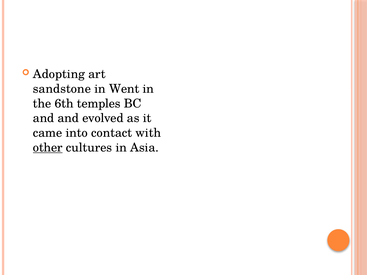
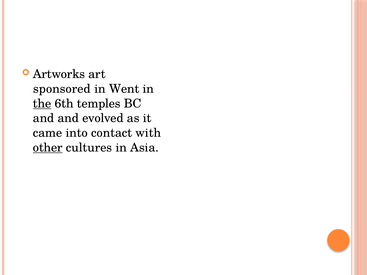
Adopting: Adopting -> Artworks
sandstone: sandstone -> sponsored
the underline: none -> present
